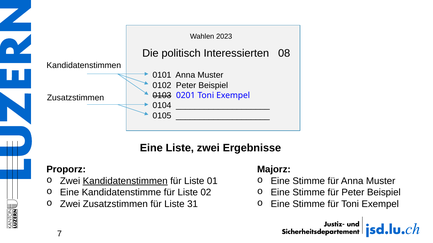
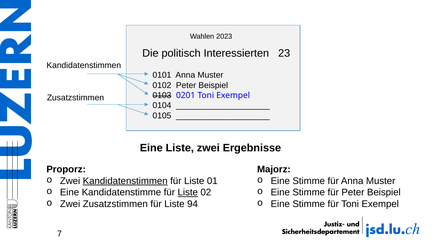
08: 08 -> 23
Liste at (188, 193) underline: none -> present
31: 31 -> 94
